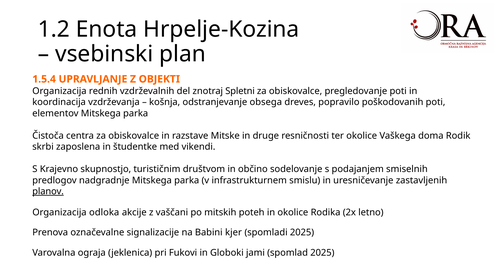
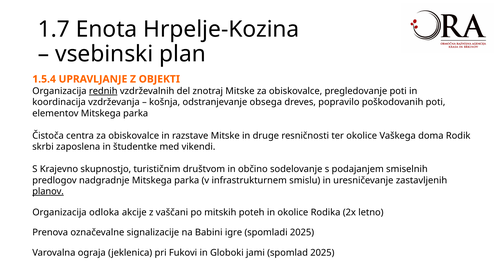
1.2: 1.2 -> 1.7
rednih underline: none -> present
znotraj Spletni: Spletni -> Mitske
kjer: kjer -> igre
